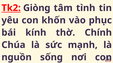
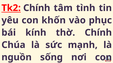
Giòng at (37, 8): Giòng -> Chính
